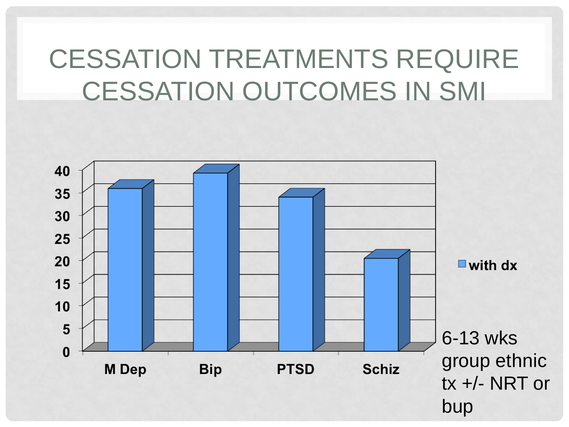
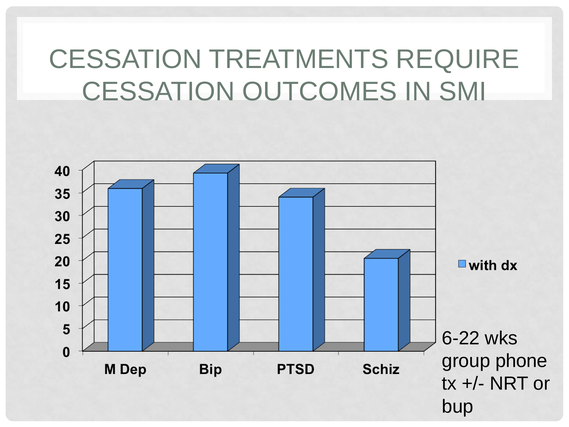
6-13: 6-13 -> 6-22
ethnic: ethnic -> phone
